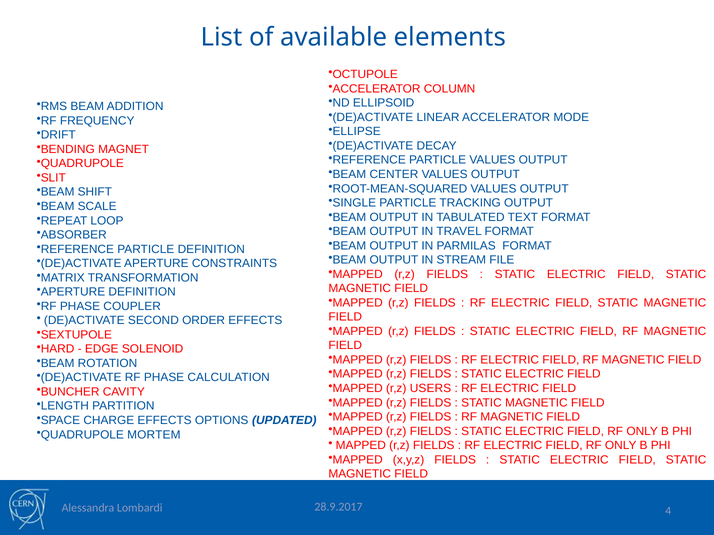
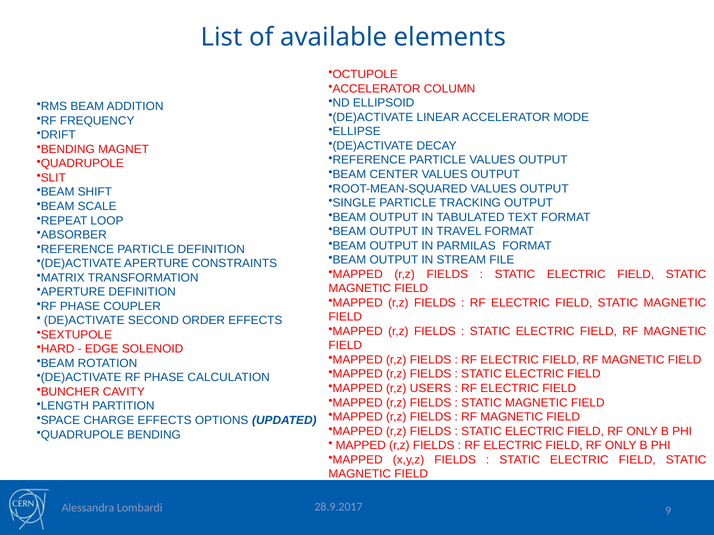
QUADRUPOLE MORTEM: MORTEM -> BENDING
4: 4 -> 9
